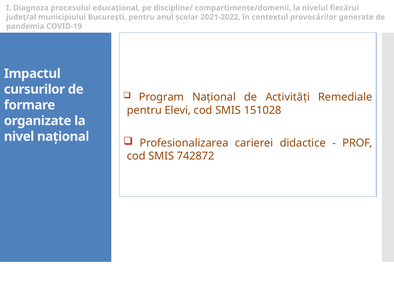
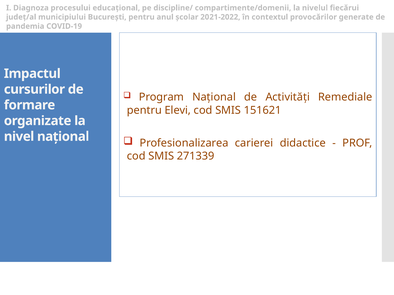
151028: 151028 -> 151621
742872: 742872 -> 271339
